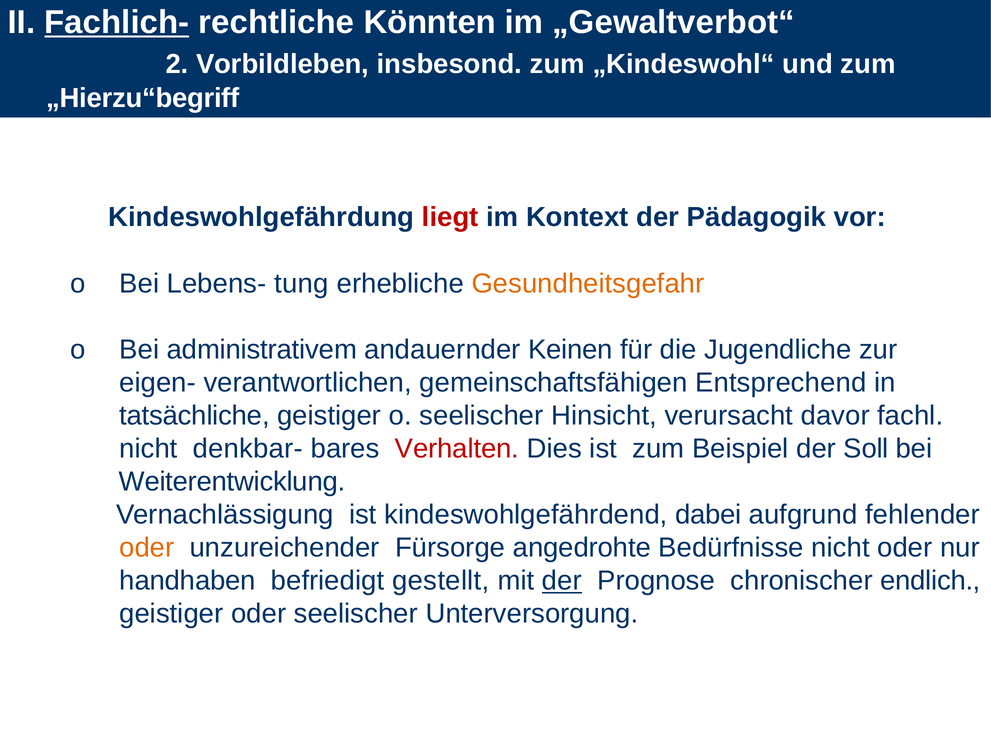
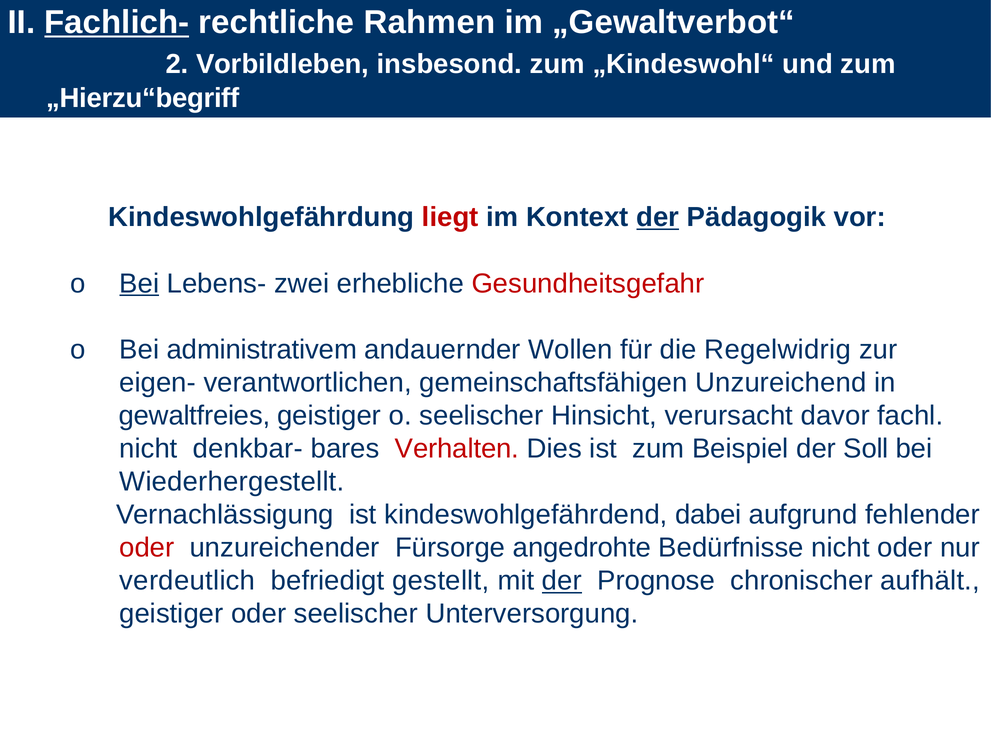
Könnten: Könnten -> Rahmen
der at (658, 217) underline: none -> present
Bei at (139, 284) underline: none -> present
tung: tung -> zwei
Gesundheitsgefahr colour: orange -> red
Keinen: Keinen -> Wollen
Jugendliche: Jugendliche -> Regelwidrig
Entsprechend: Entsprechend -> Unzureichend
tatsächliche: tatsächliche -> gewaltfreies
Weiterentwicklung: Weiterentwicklung -> Wiederhergestellt
oder at (147, 548) colour: orange -> red
handhaben: handhaben -> verdeutlich
endlich: endlich -> aufhält
